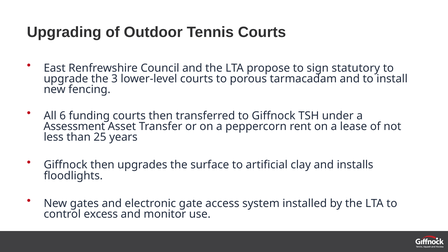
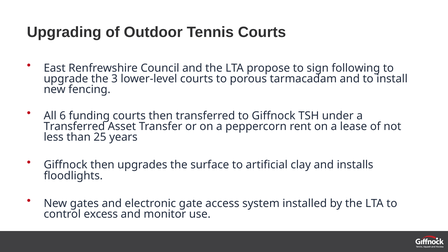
statutory: statutory -> following
Assessment at (74, 126): Assessment -> Transferred
